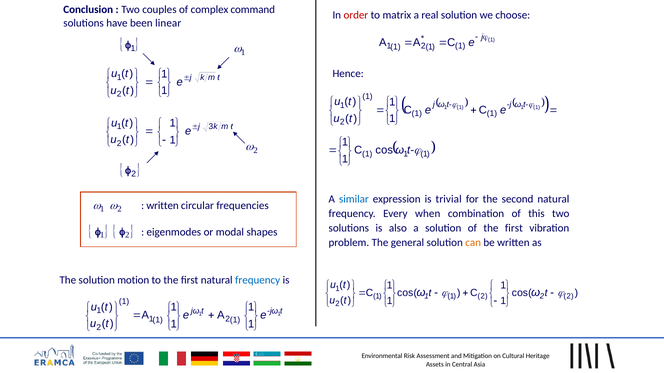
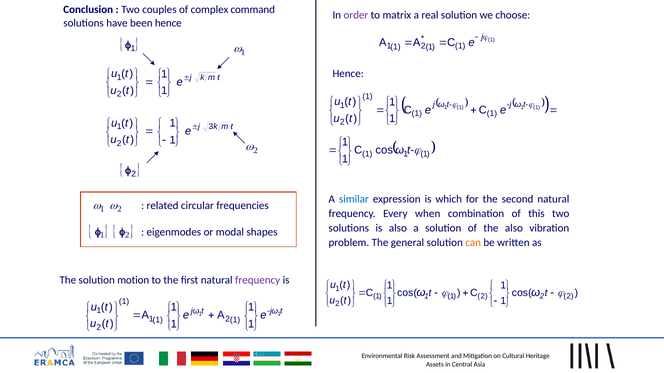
order colour: red -> purple
been linear: linear -> hence
trivial: trivial -> which
written at (163, 206): written -> related
of the first: first -> also
frequency at (258, 280) colour: blue -> purple
